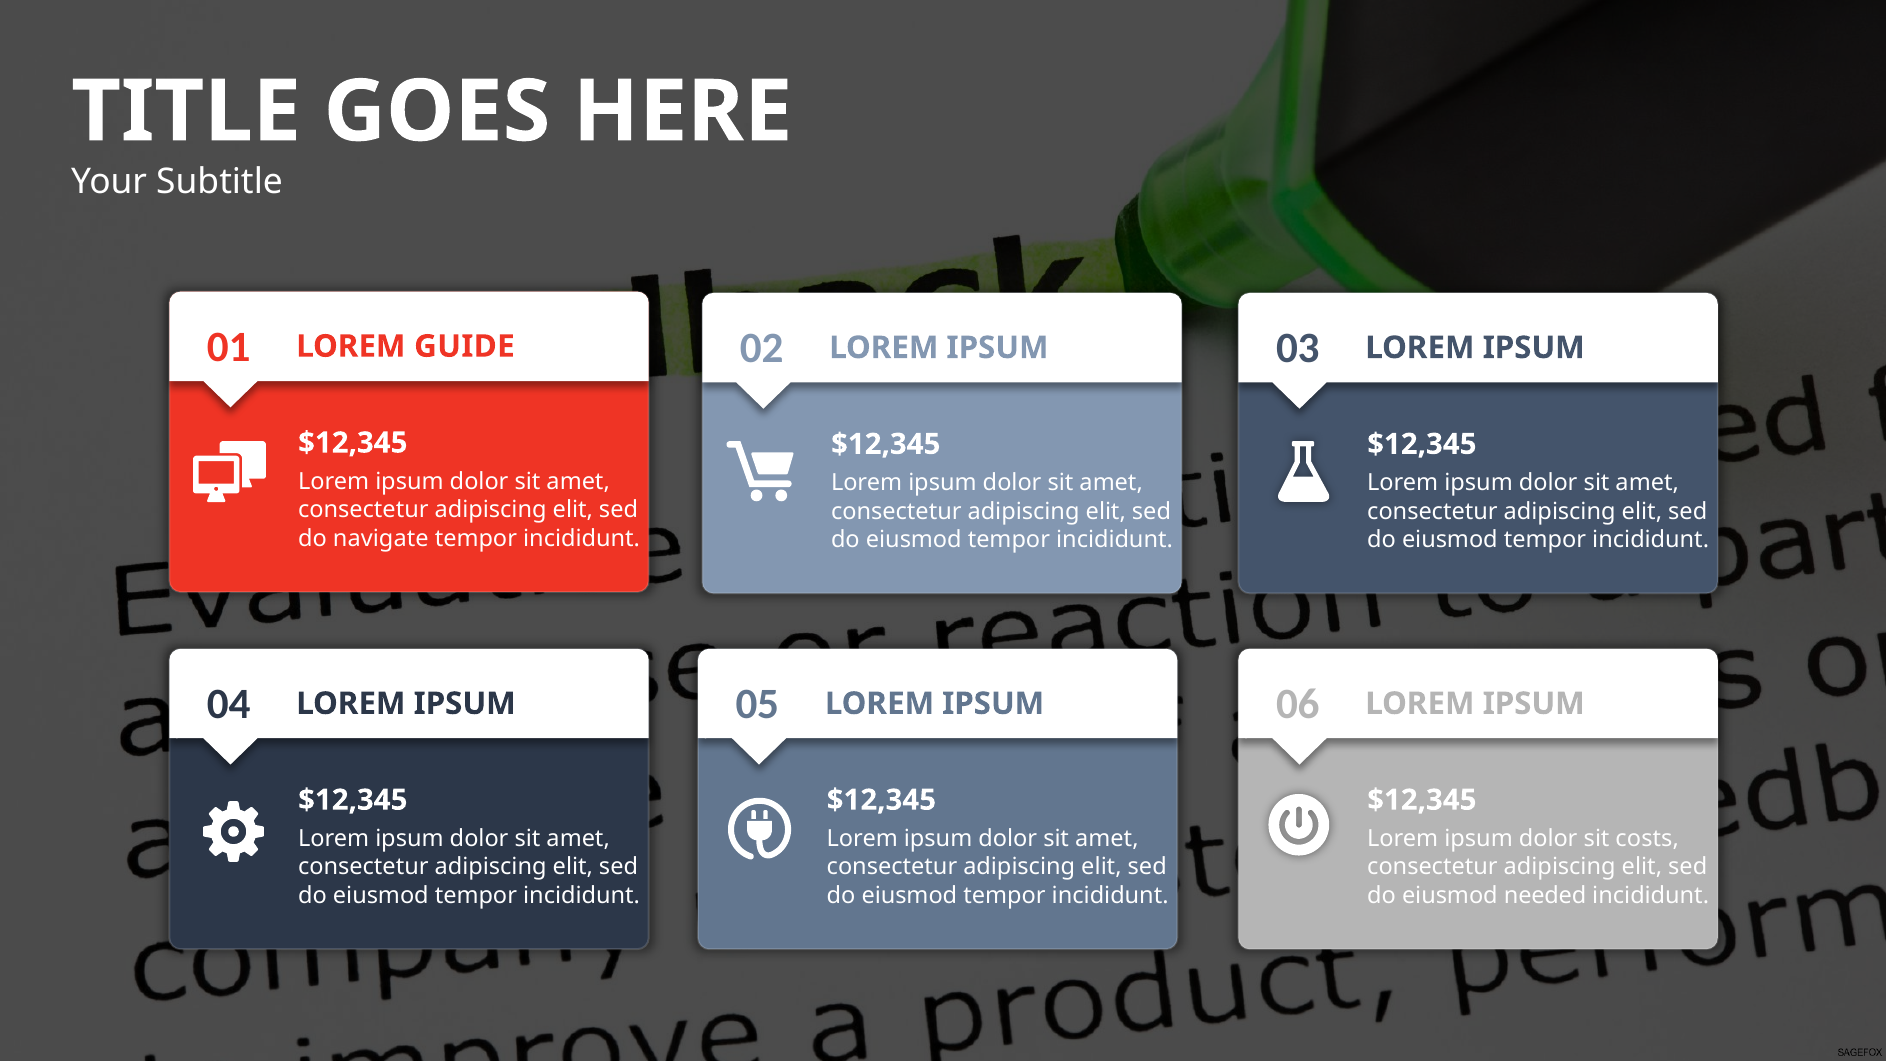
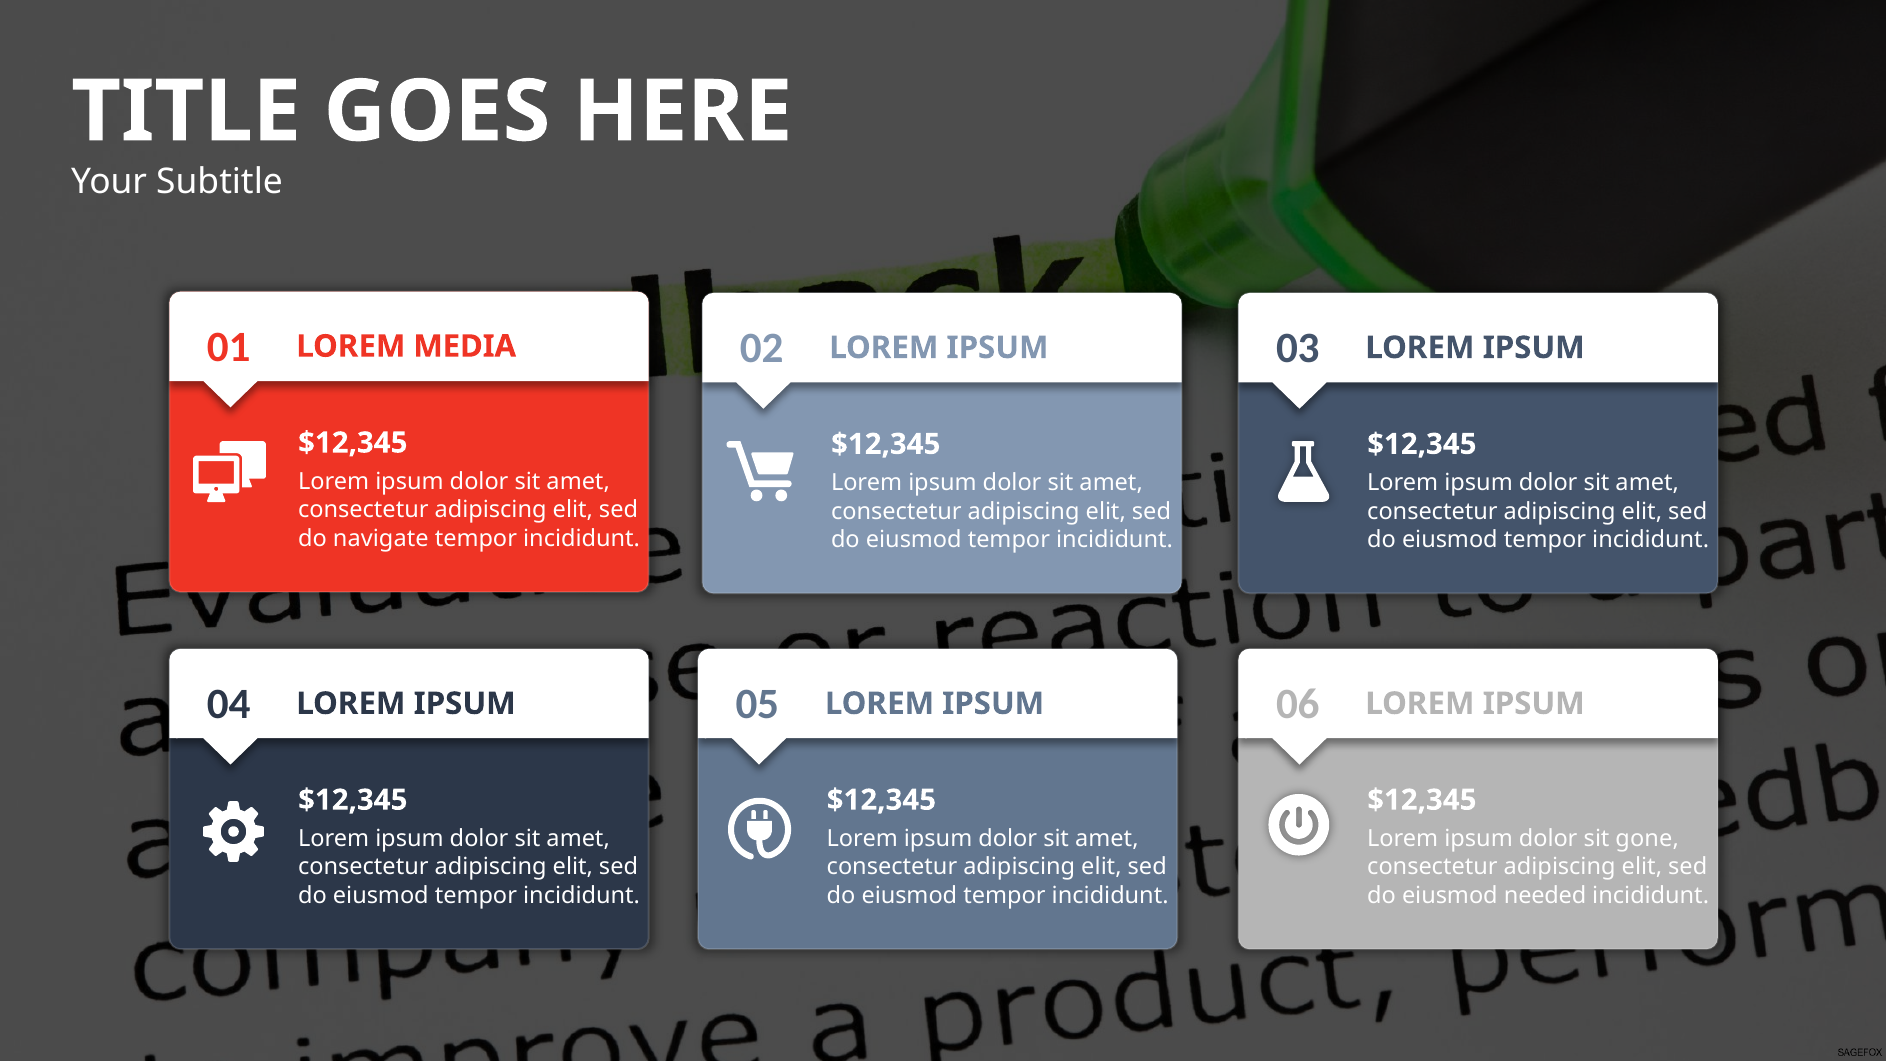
GUIDE: GUIDE -> MEDIA
costs: costs -> gone
